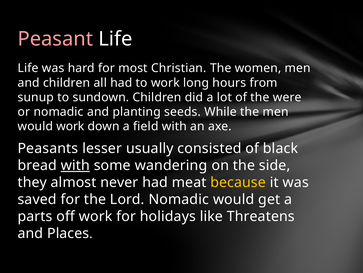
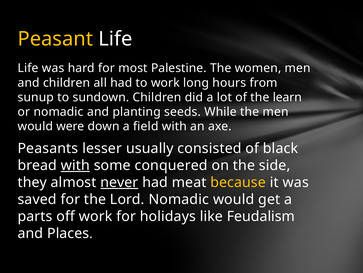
Peasant colour: pink -> yellow
Christian: Christian -> Palestine
were: were -> learn
would work: work -> were
wandering: wandering -> conquered
never underline: none -> present
Threatens: Threatens -> Feudalism
